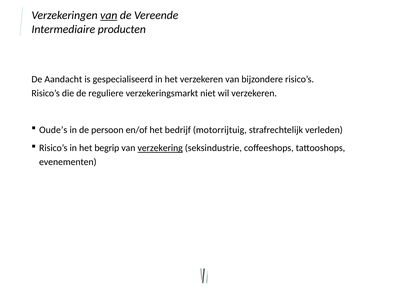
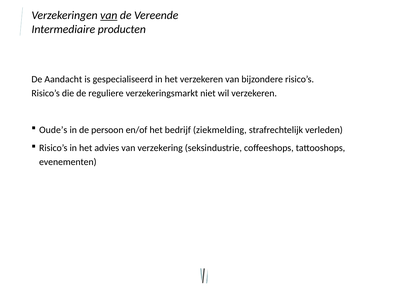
motorrijtuig: motorrijtuig -> ziekmelding
begrip: begrip -> advies
verzekering underline: present -> none
